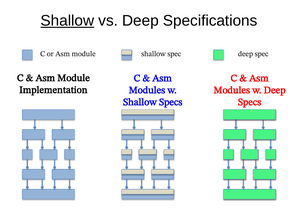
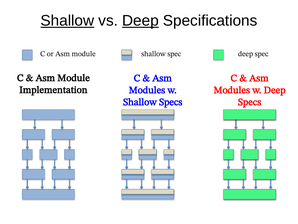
Deep at (140, 21) underline: none -> present
